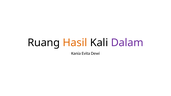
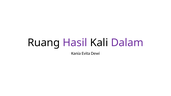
Hasil colour: orange -> purple
